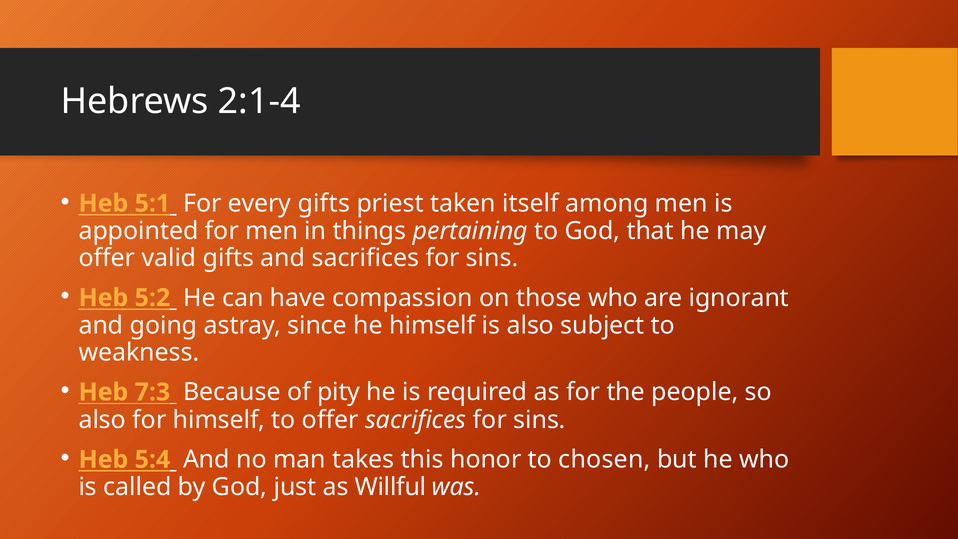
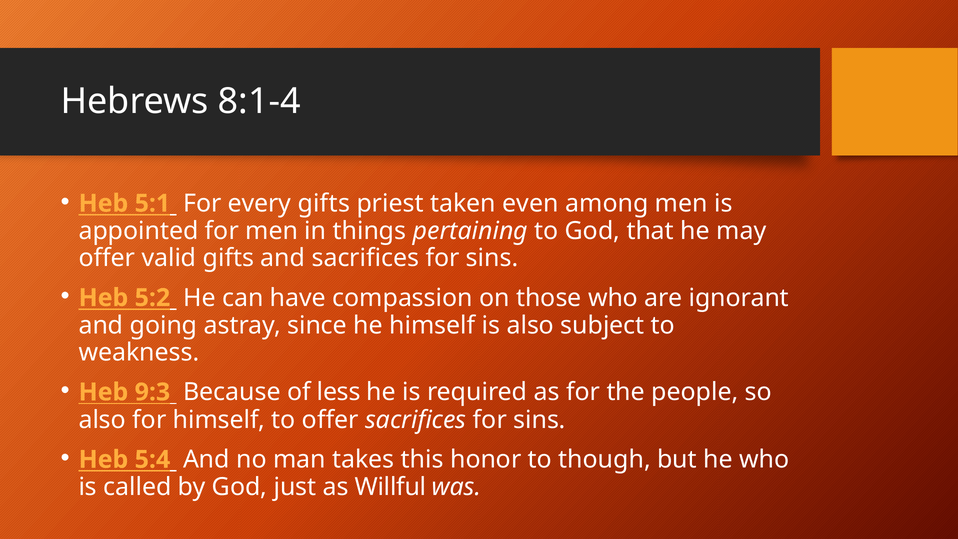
2:1-4: 2:1-4 -> 8:1-4
itself: itself -> even
7:3: 7:3 -> 9:3
pity: pity -> less
chosen: chosen -> though
